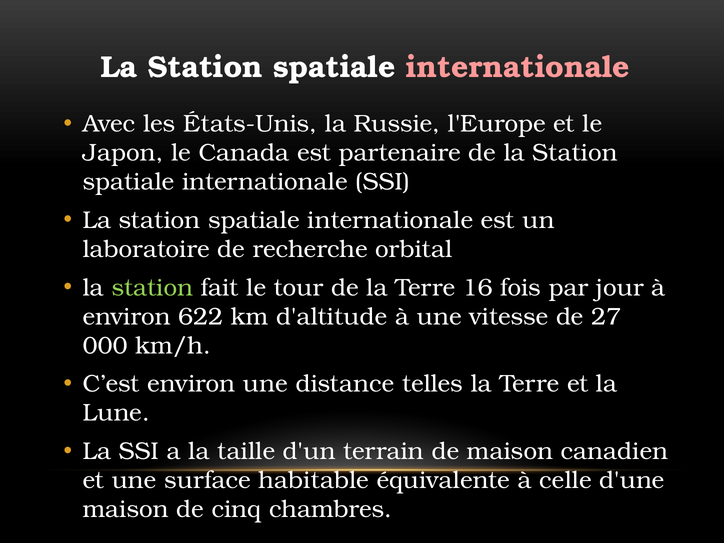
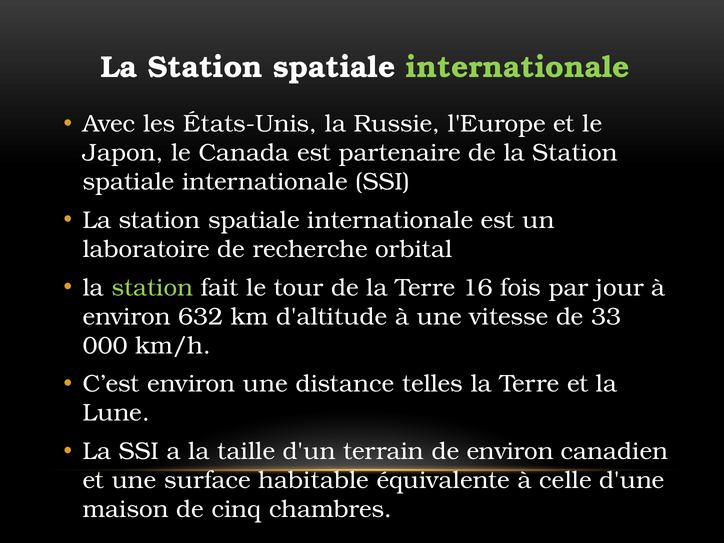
internationale at (518, 67) colour: pink -> light green
622: 622 -> 632
27: 27 -> 33
de maison: maison -> environ
